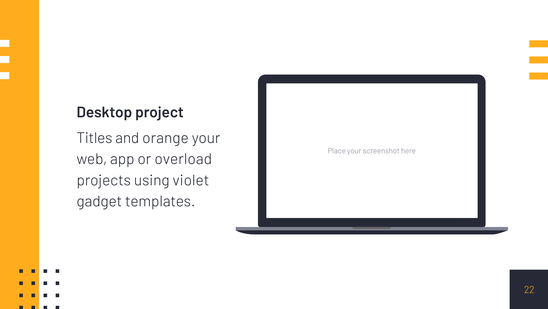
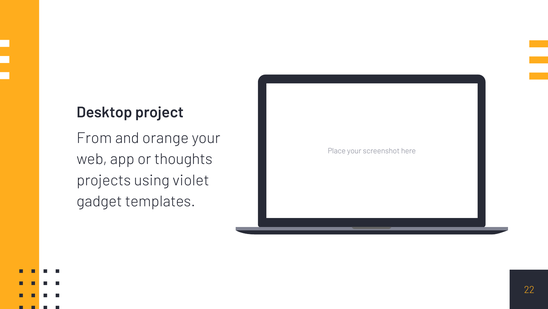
Titles: Titles -> From
overload: overload -> thoughts
